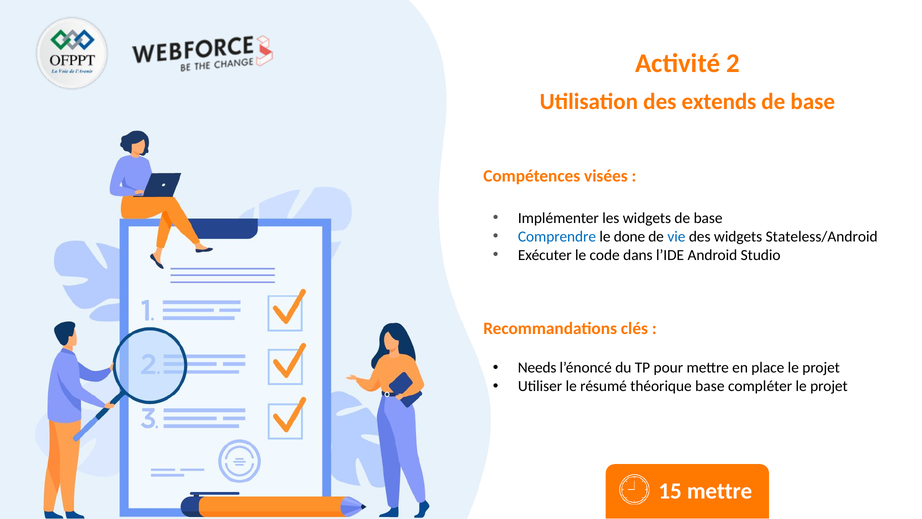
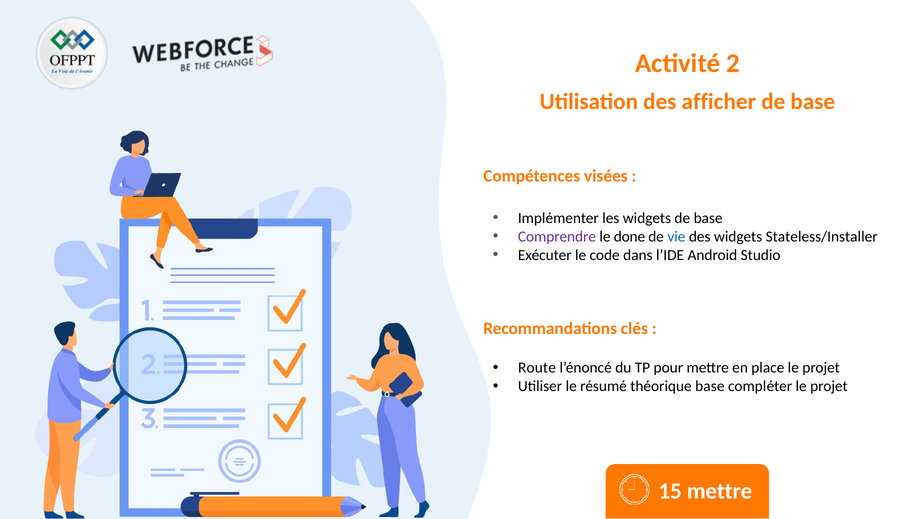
extends: extends -> afficher
Comprendre colour: blue -> purple
Stateless/Android: Stateless/Android -> Stateless/Installer
Needs: Needs -> Route
